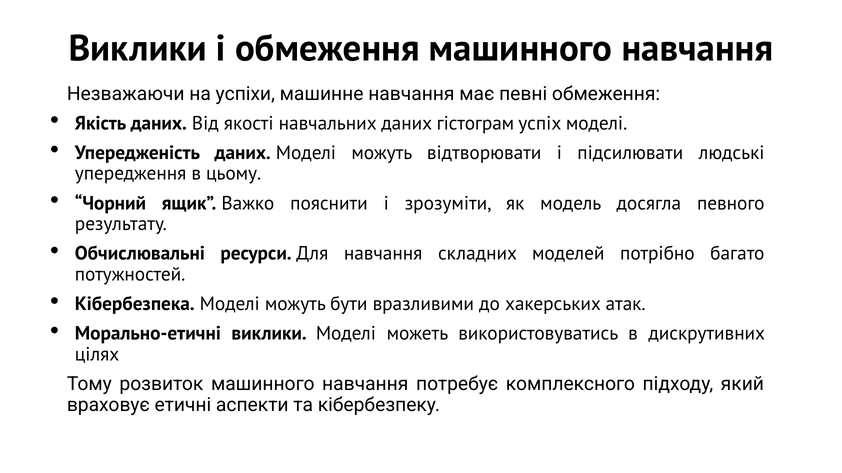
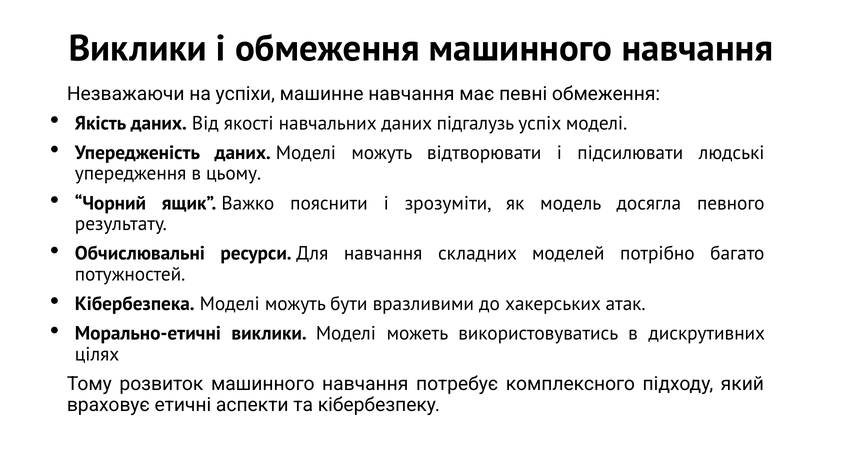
гістограм: гістограм -> підгалузь
